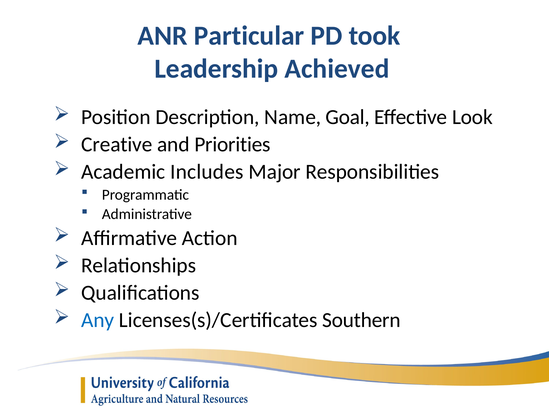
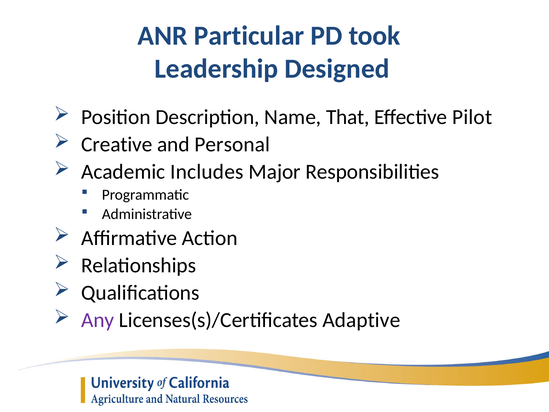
Achieved: Achieved -> Designed
Goal: Goal -> That
Look: Look -> Pilot
Priorities: Priorities -> Personal
Any colour: blue -> purple
Southern: Southern -> Adaptive
